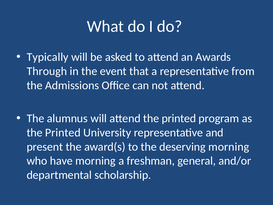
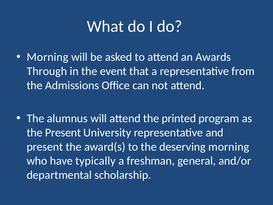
Typically at (48, 57): Typically -> Morning
Printed at (63, 132): Printed -> Present
have morning: morning -> typically
